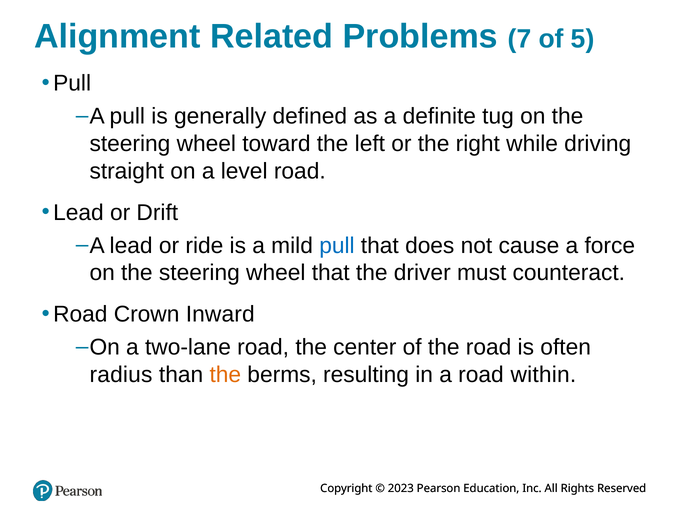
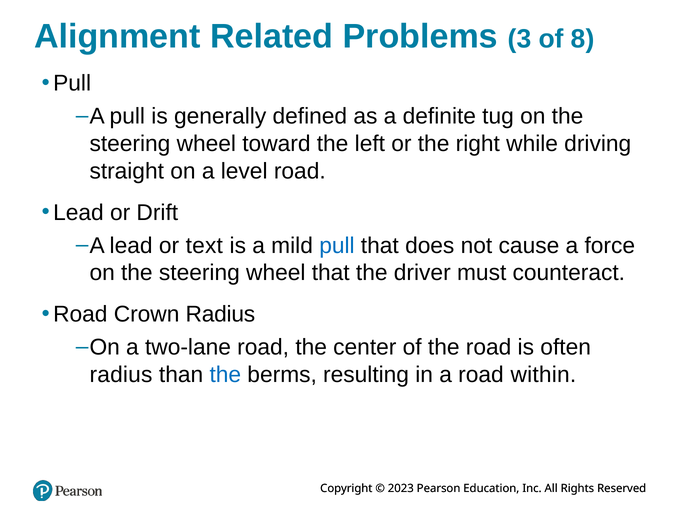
7: 7 -> 3
5: 5 -> 8
ride: ride -> text
Crown Inward: Inward -> Radius
the at (225, 374) colour: orange -> blue
